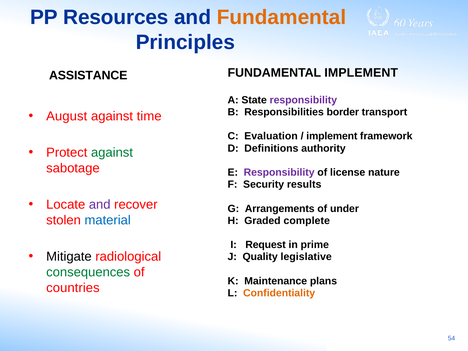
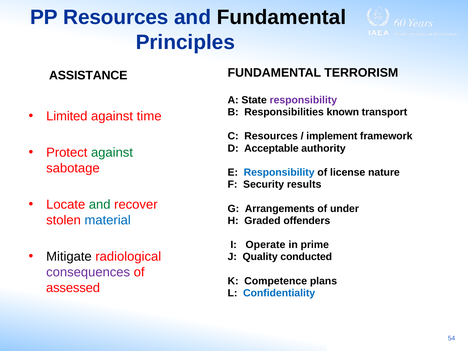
Fundamental at (282, 17) colour: orange -> black
FUNDAMENTAL IMPLEMENT: IMPLEMENT -> TERRORISM
border: border -> known
August: August -> Limited
C Evaluation: Evaluation -> Resources
Definitions: Definitions -> Acceptable
Responsibility at (279, 172) colour: purple -> blue
and at (100, 205) colour: purple -> green
complete: complete -> offenders
Request: Request -> Operate
legislative: legislative -> conducted
consequences colour: green -> purple
Maintenance: Maintenance -> Competence
countries: countries -> assessed
Confidentiality colour: orange -> blue
